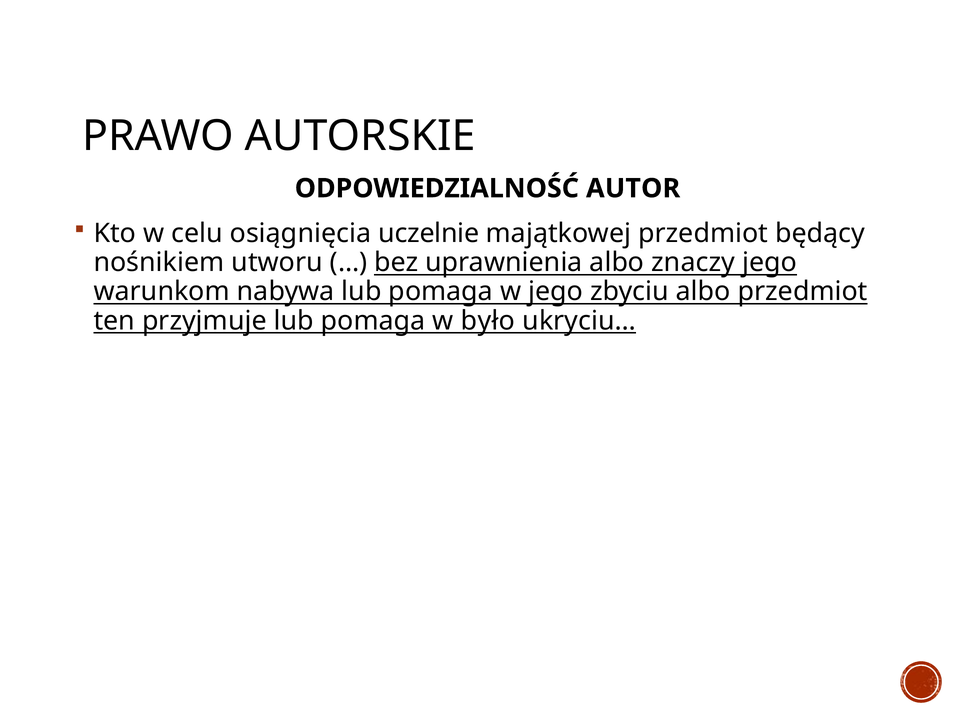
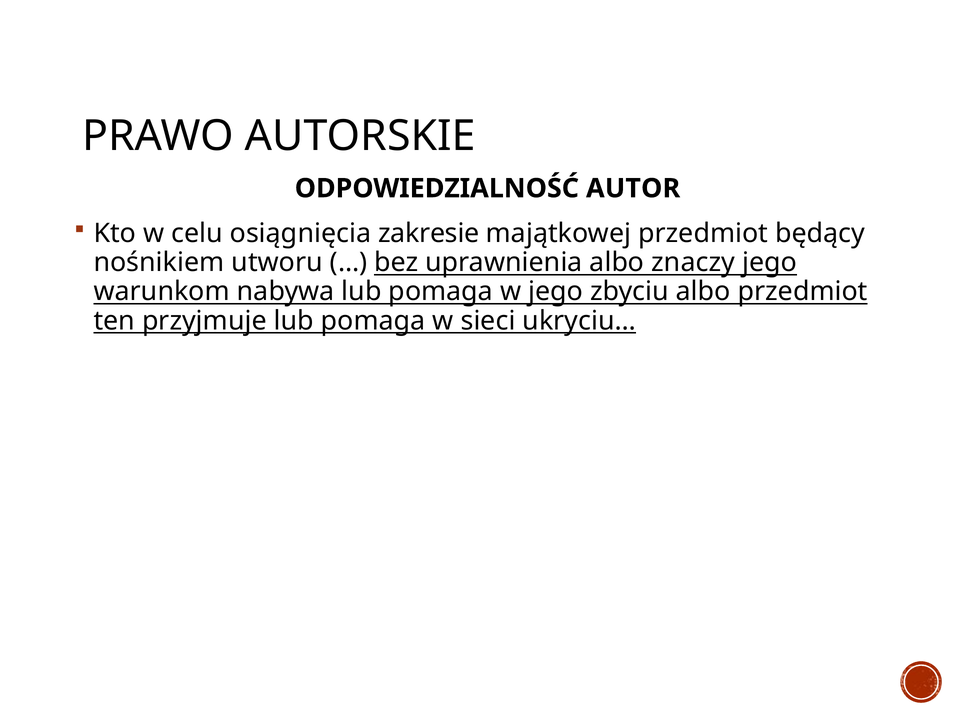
uczelnie: uczelnie -> zakresie
było: było -> sieci
